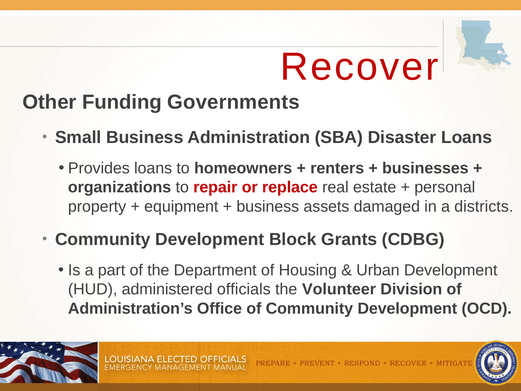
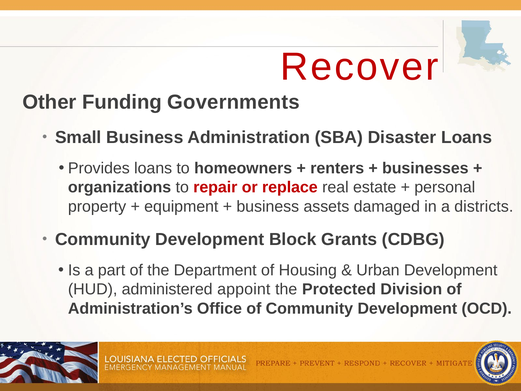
officials: officials -> appoint
Volunteer: Volunteer -> Protected
